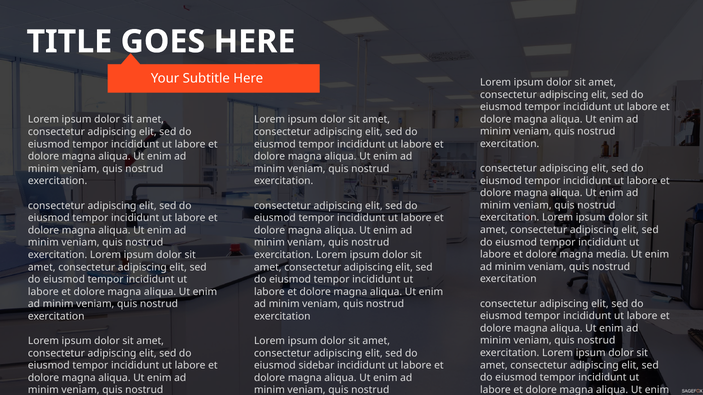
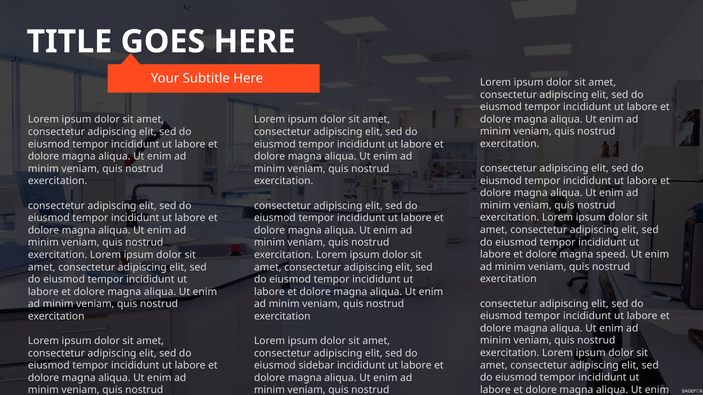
media: media -> speed
